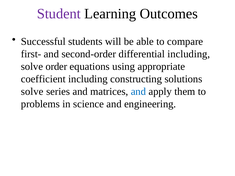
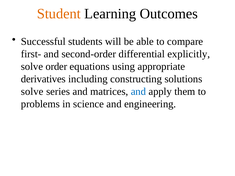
Student colour: purple -> orange
differential including: including -> explicitly
coefficient: coefficient -> derivatives
